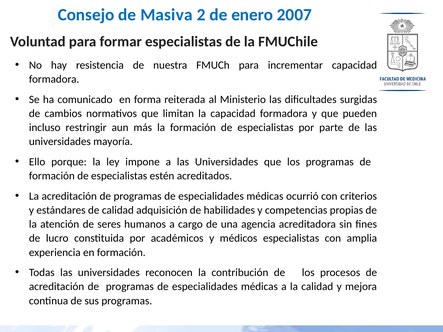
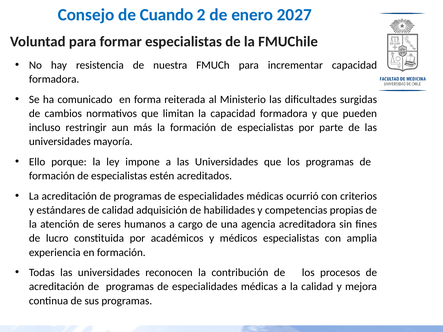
Masiva: Masiva -> Cuando
2007: 2007 -> 2027
